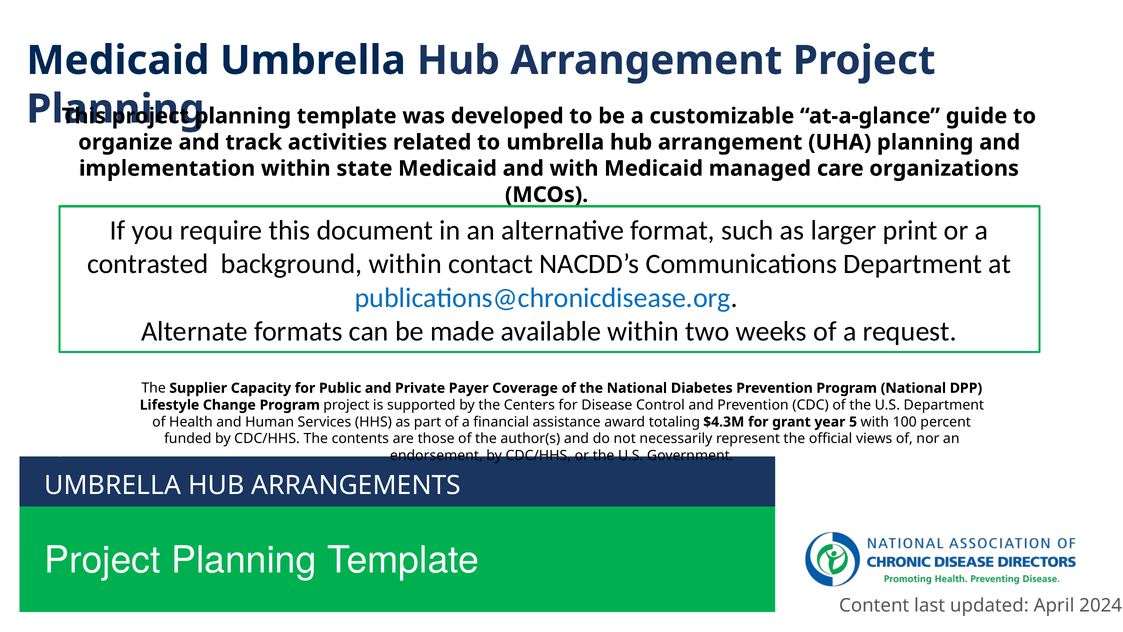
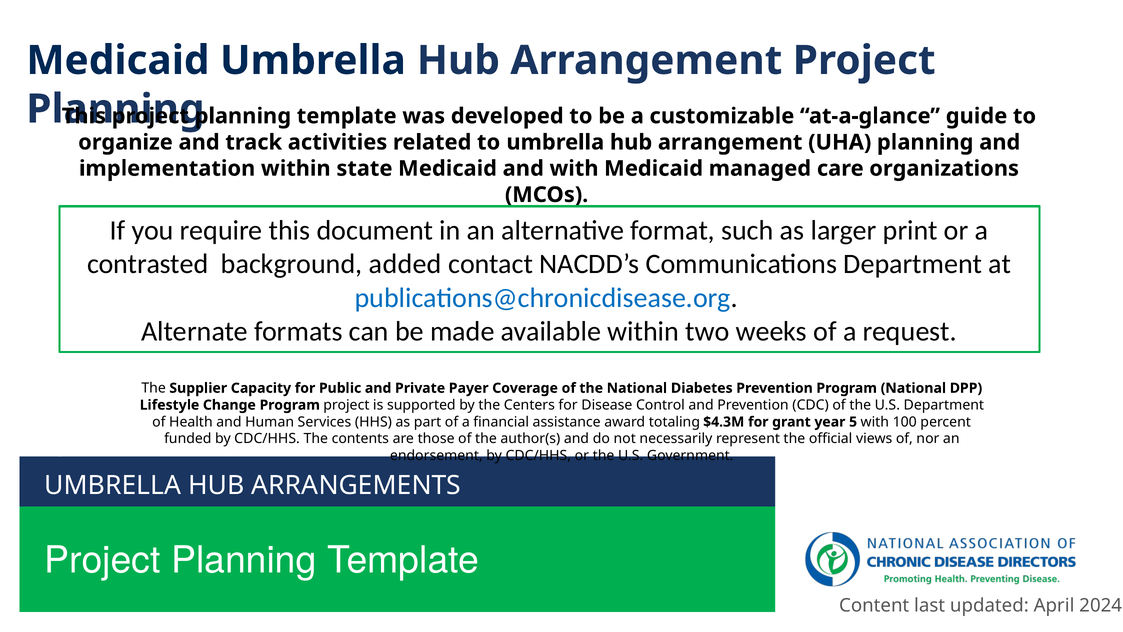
background within: within -> added
